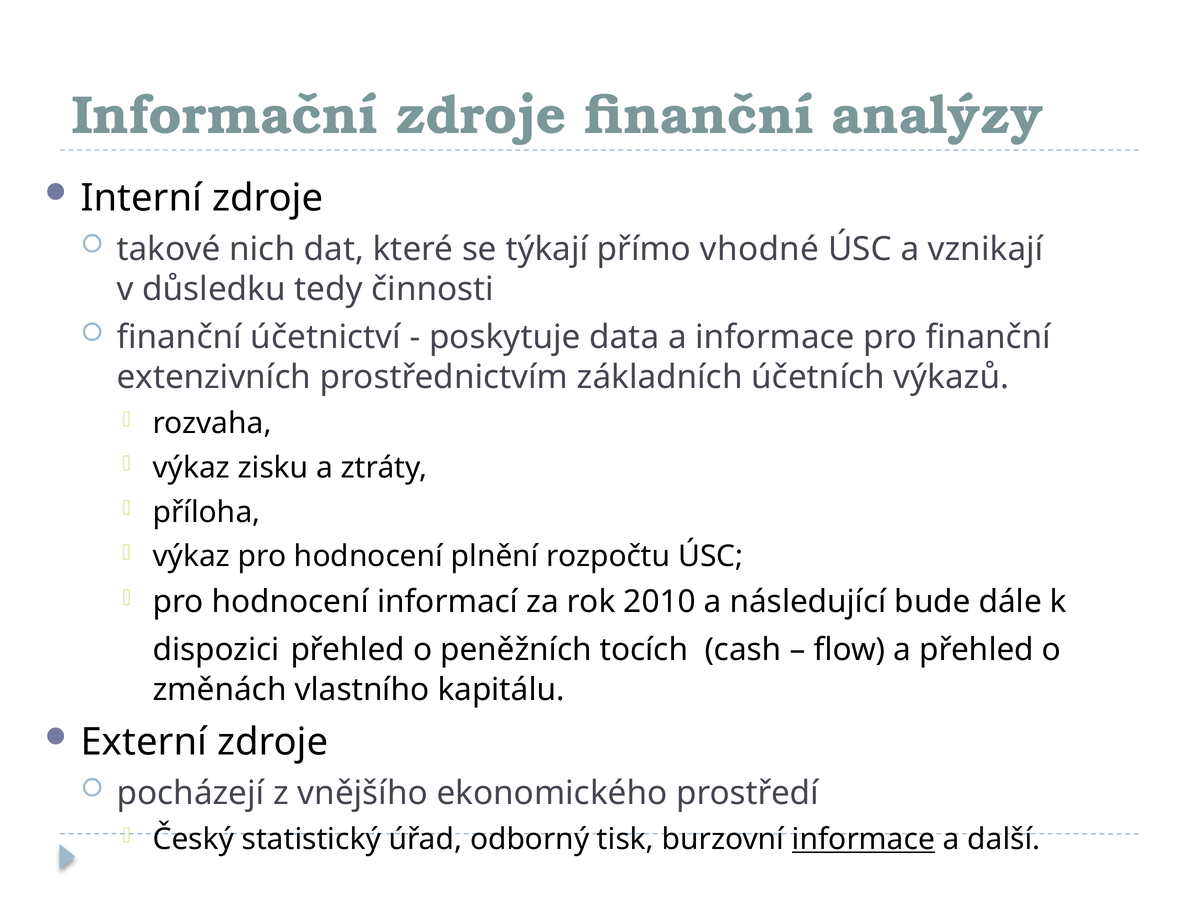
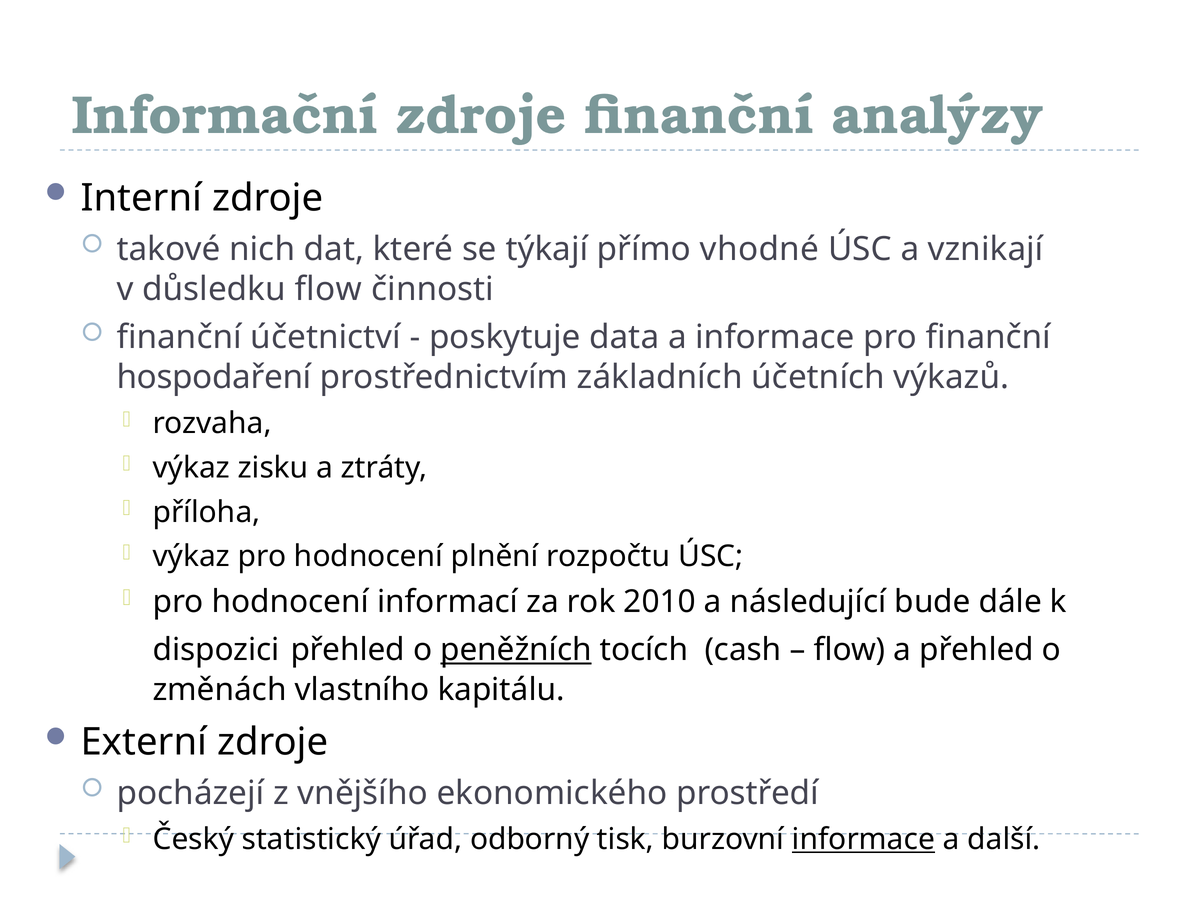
důsledku tedy: tedy -> flow
extenzivních: extenzivních -> hospodaření
peněžních underline: none -> present
